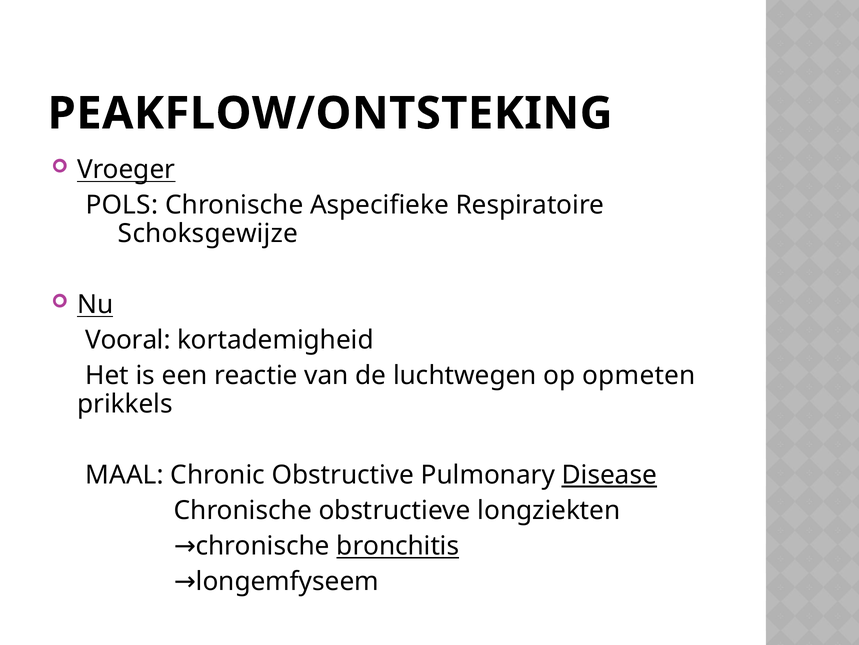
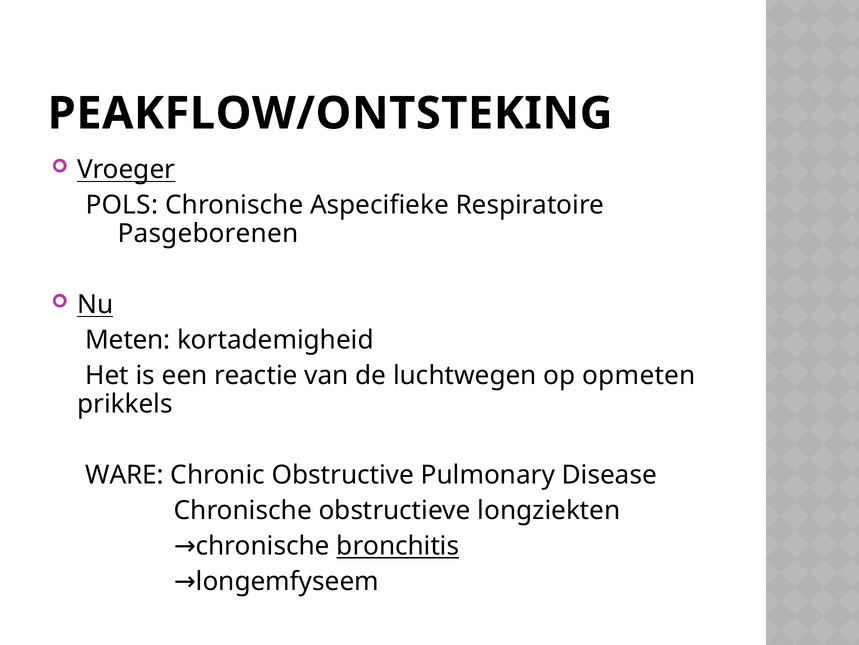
Schoksgewijze: Schoksgewijze -> Pasgeborenen
Vooral: Vooral -> Meten
MAAL: MAAL -> WARE
Disease underline: present -> none
